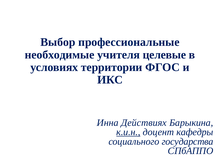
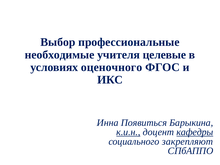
территории: территории -> оценочного
Действиях: Действиях -> Появиться
кафедры underline: none -> present
государства: государства -> закрепляют
